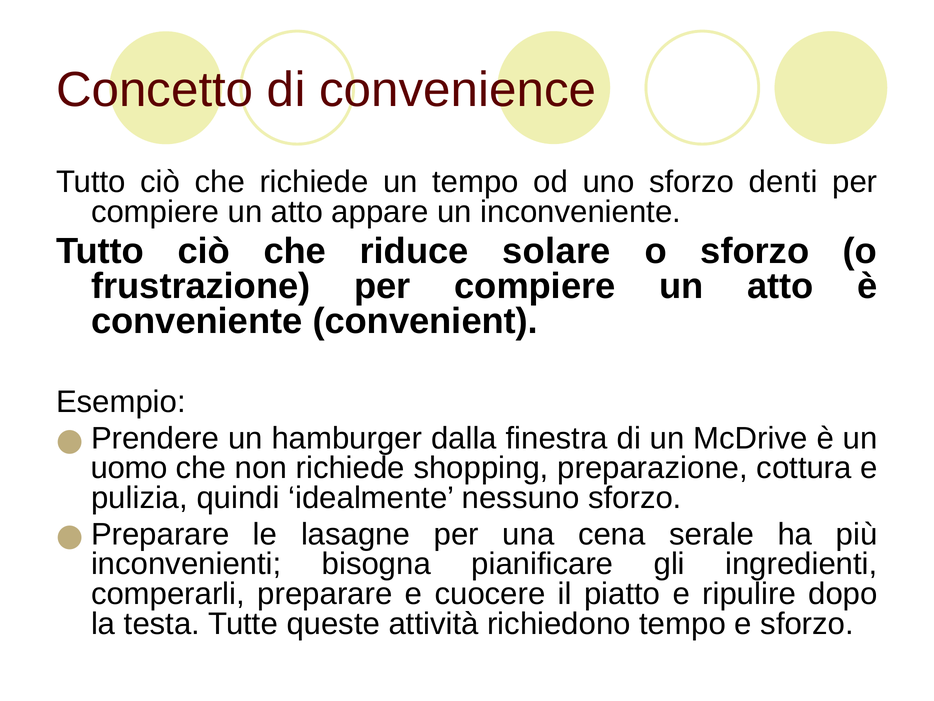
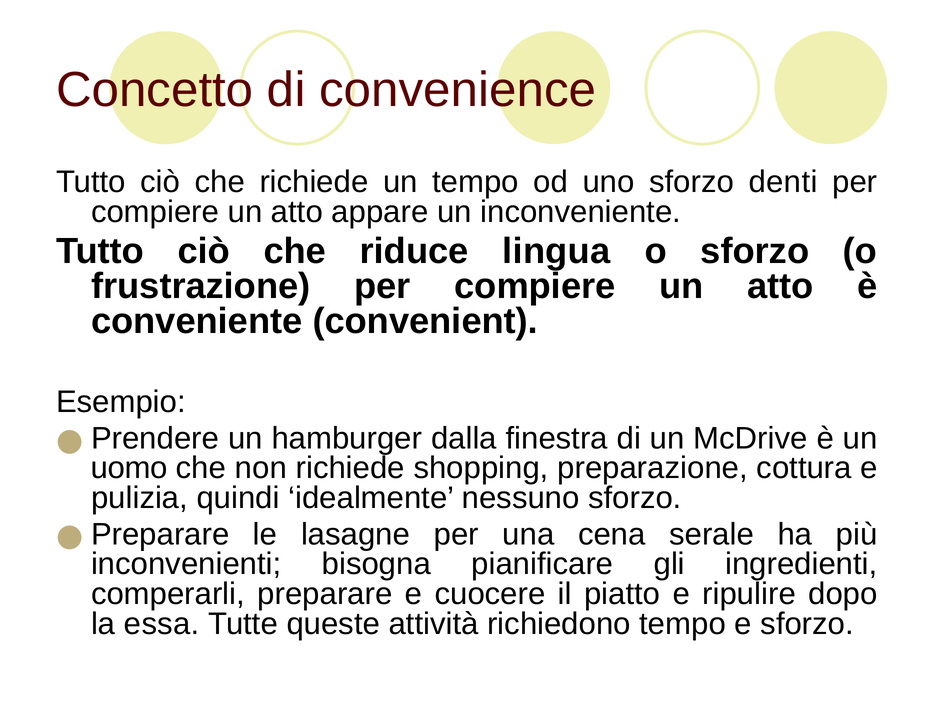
solare: solare -> lingua
testa: testa -> essa
